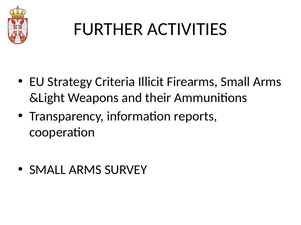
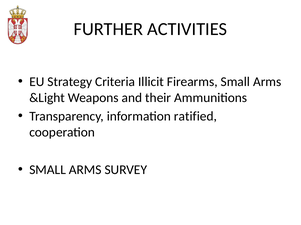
reports: reports -> ratified
